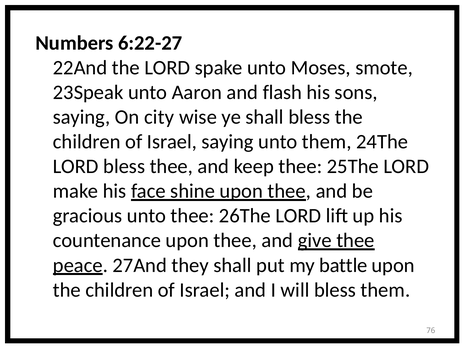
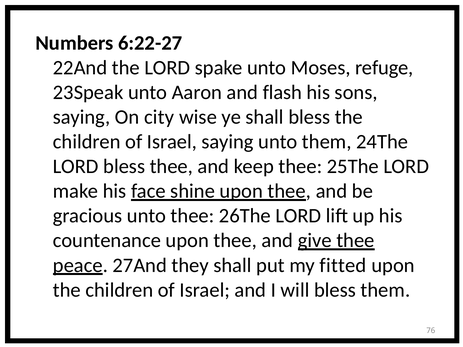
smote: smote -> refuge
battle: battle -> fitted
